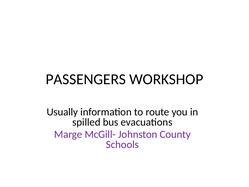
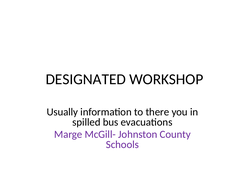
PASSENGERS: PASSENGERS -> DESIGNATED
route: route -> there
